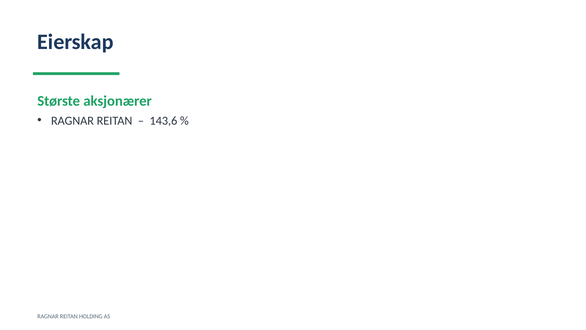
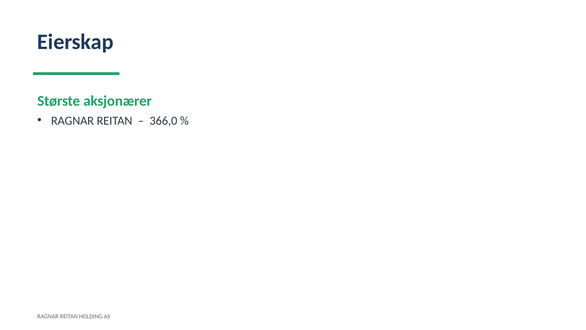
143,6: 143,6 -> 366,0
